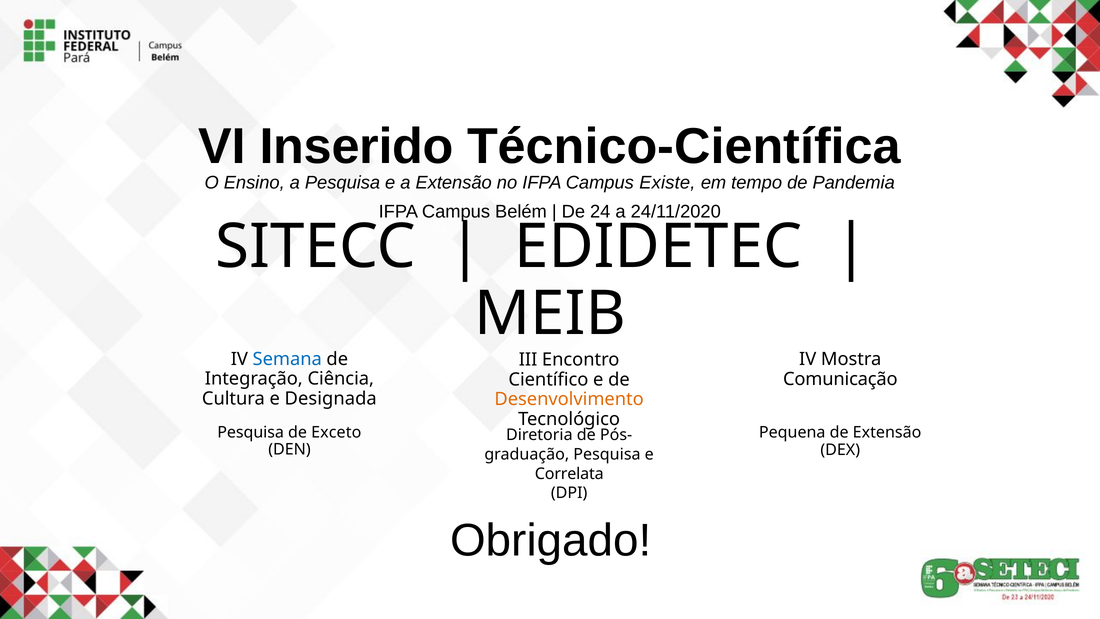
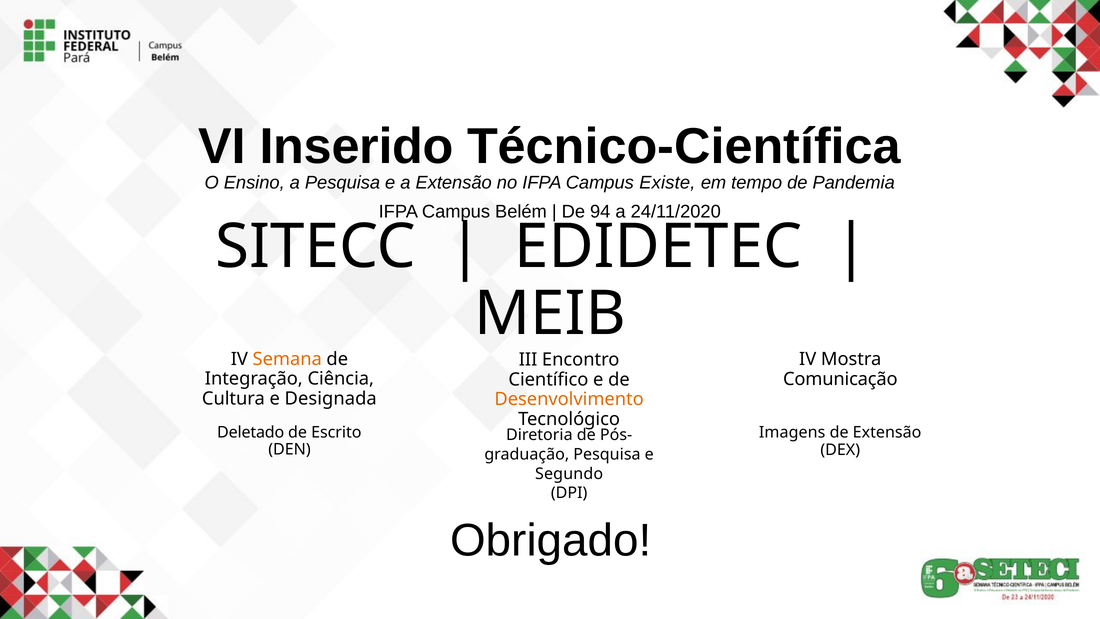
24: 24 -> 94
Semana colour: blue -> orange
Pesquisa at (251, 432): Pesquisa -> Deletado
Exceto: Exceto -> Escrito
Pequena: Pequena -> Imagens
Correlata: Correlata -> Segundo
